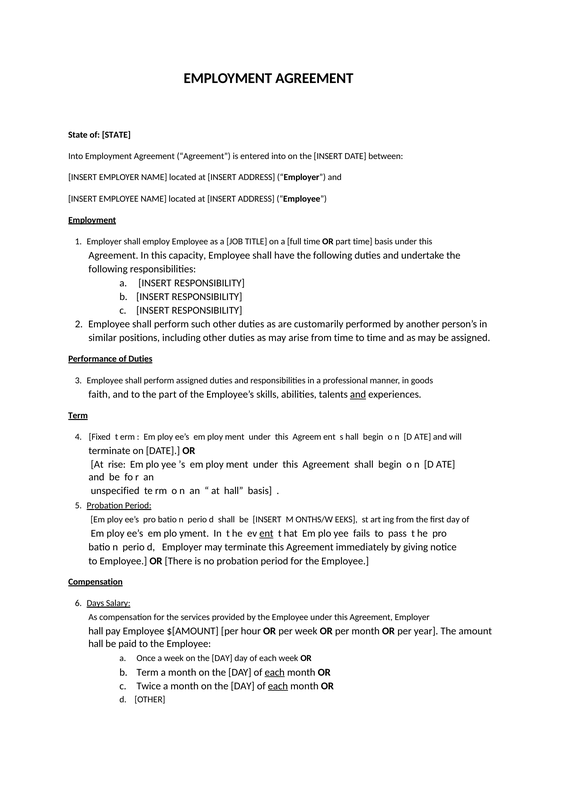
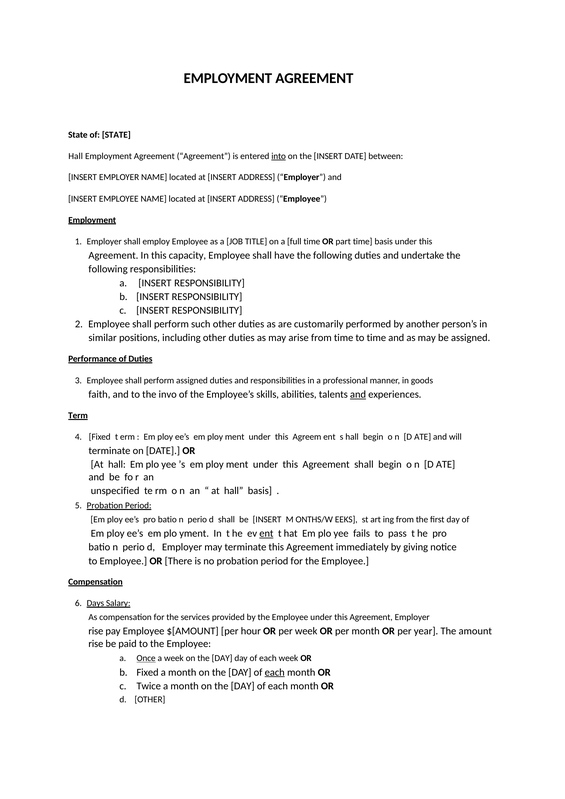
Into at (76, 156): Into -> Hall
into at (279, 156) underline: none -> present
the part: part -> invo
rise at (117, 464): rise -> hall
hall at (96, 630): hall -> rise
hall at (96, 643): hall -> rise
Once underline: none -> present
Term at (148, 672): Term -> Fixed
each at (278, 685) underline: present -> none
